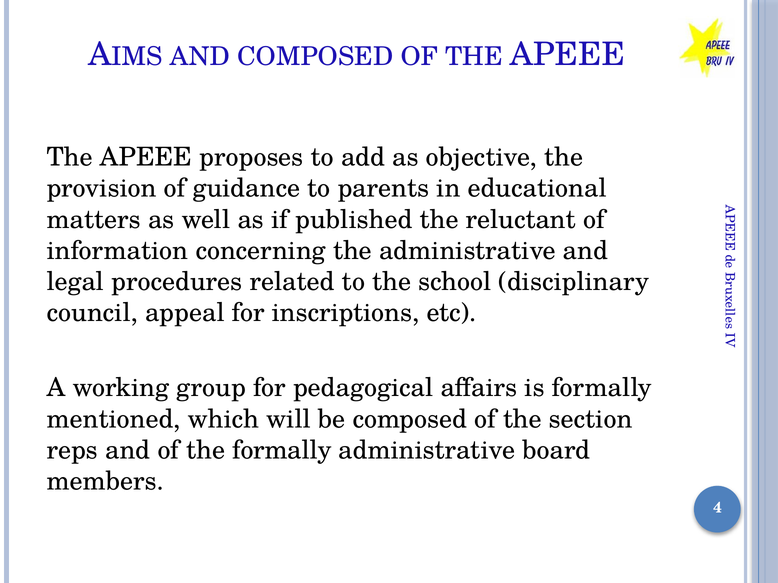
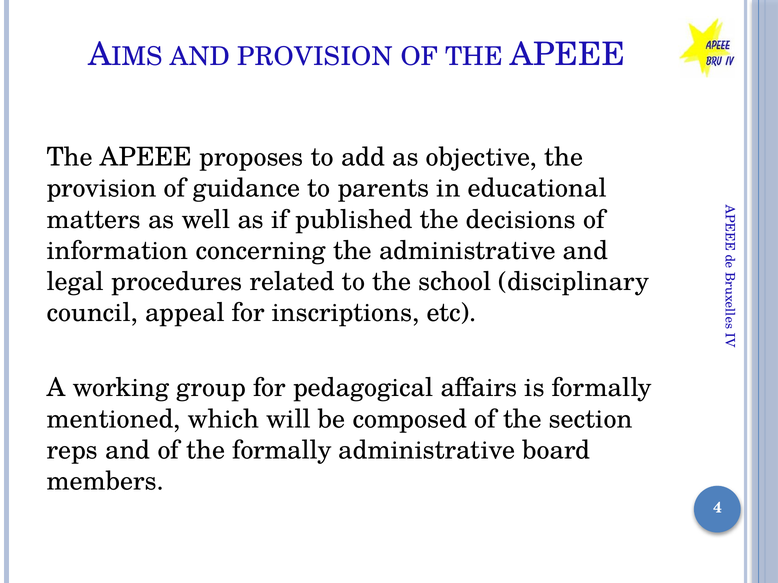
AND COMPOSED: COMPOSED -> PROVISION
reluctant: reluctant -> decisions
